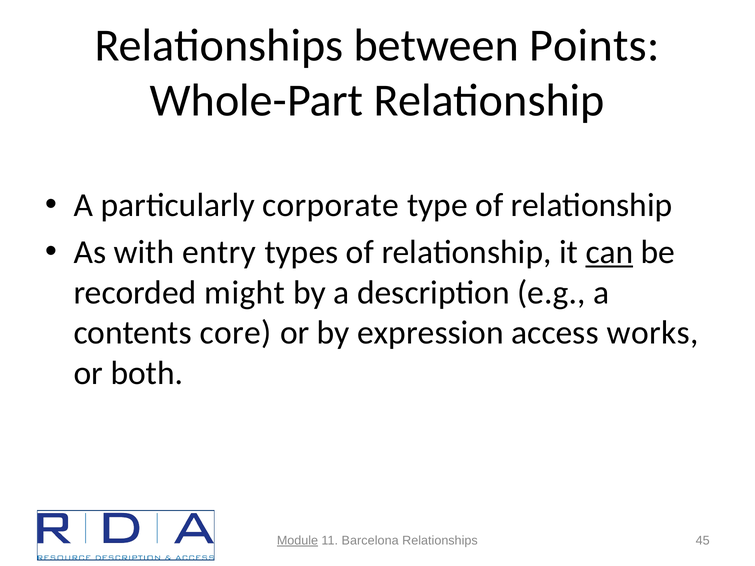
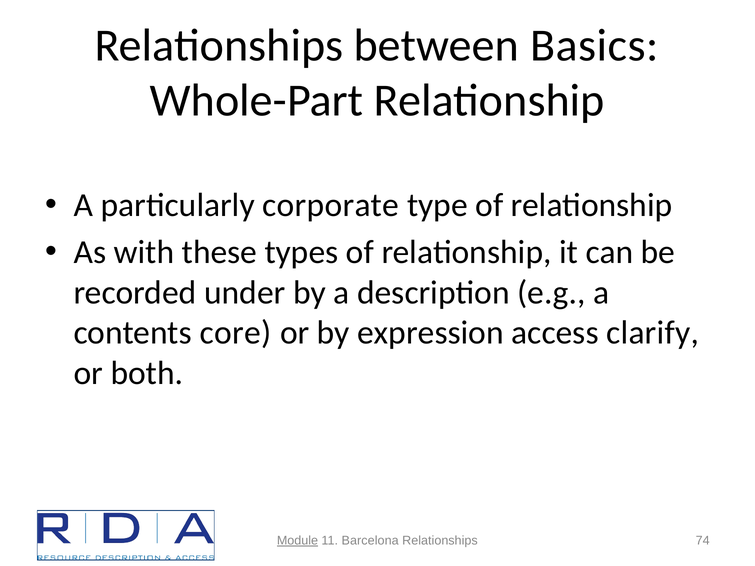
Points: Points -> Basics
entry: entry -> these
can underline: present -> none
might: might -> under
works: works -> clarify
45: 45 -> 74
